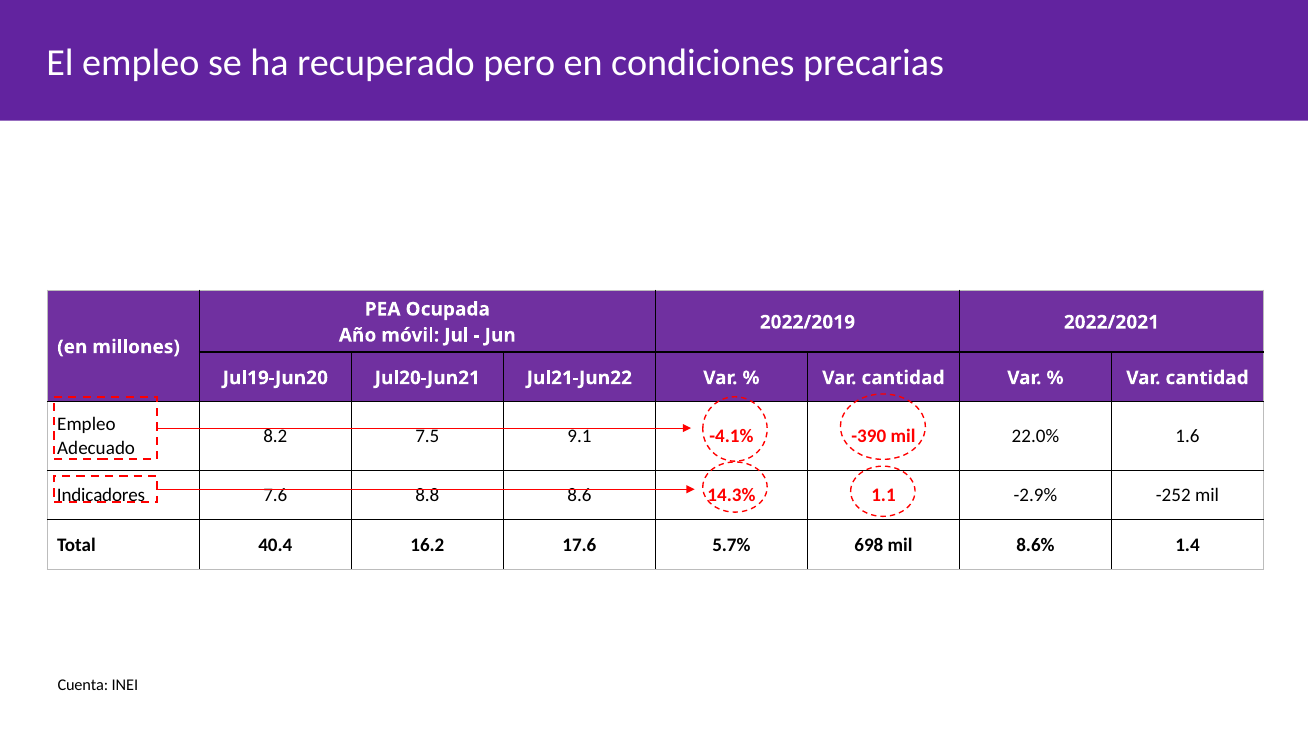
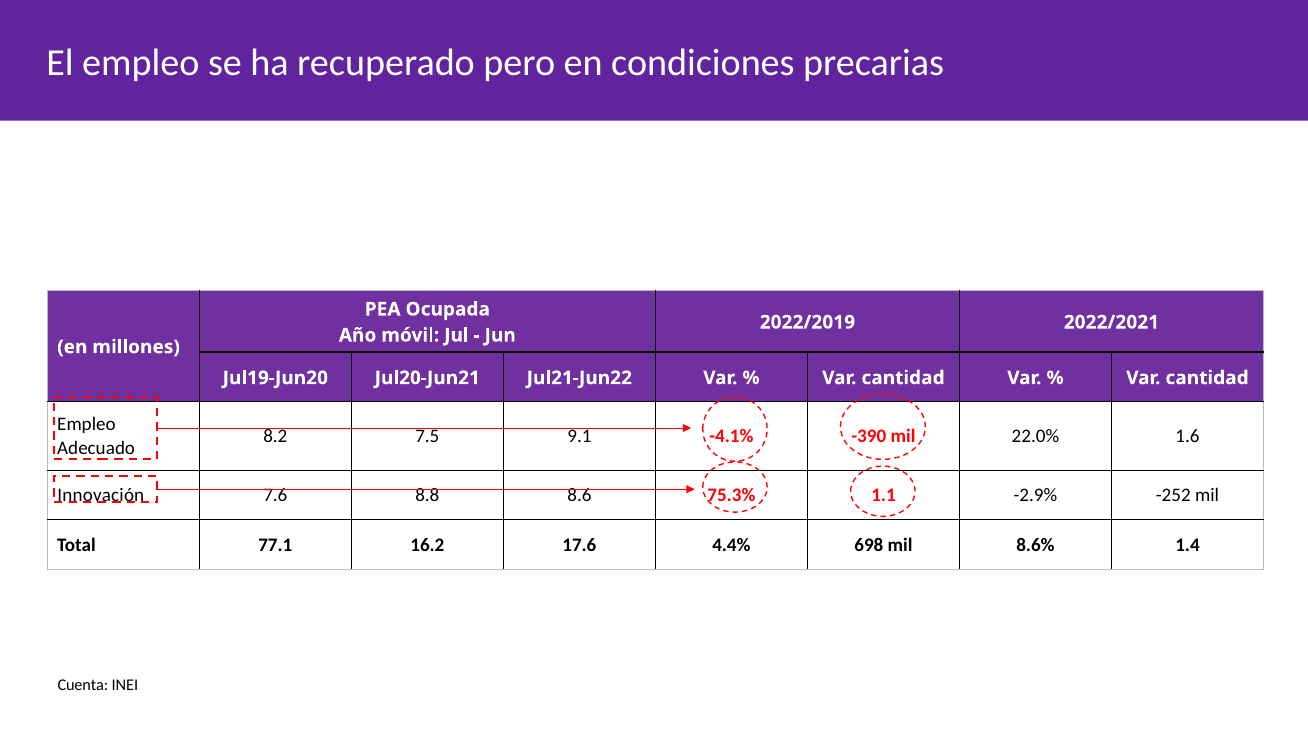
Indicadores: Indicadores -> Innovación
14.3%: 14.3% -> 75.3%
40.4: 40.4 -> 77.1
5.7%: 5.7% -> 4.4%
